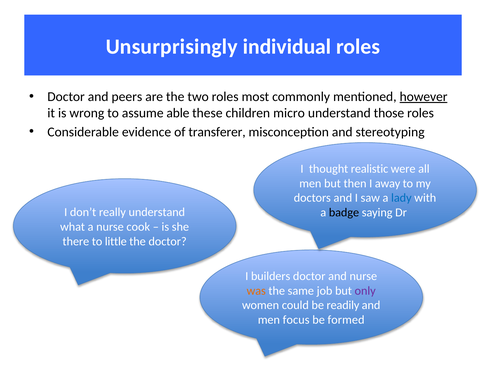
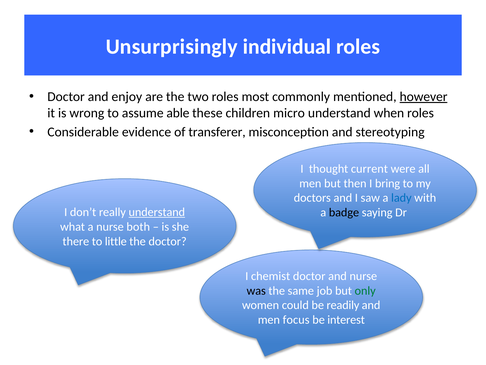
peers: peers -> enjoy
those: those -> when
realistic: realistic -> current
away: away -> bring
understand at (157, 212) underline: none -> present
cook: cook -> both
builders: builders -> chemist
was colour: orange -> black
only colour: purple -> green
formed: formed -> interest
